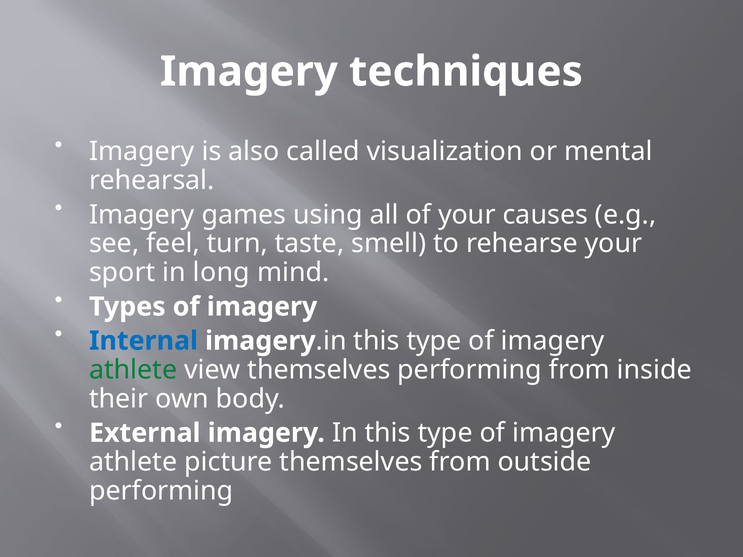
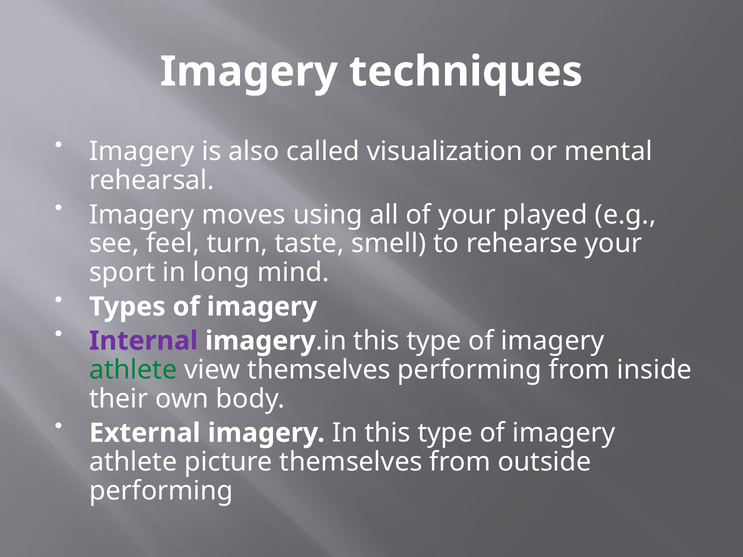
games: games -> moves
causes: causes -> played
Internal colour: blue -> purple
